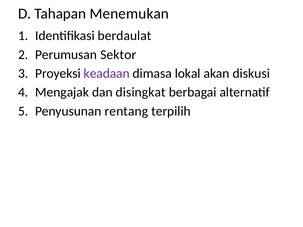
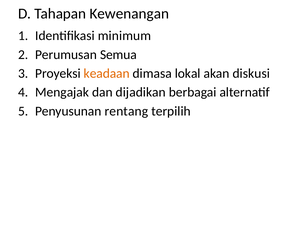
Menemukan: Menemukan -> Kewenangan
berdaulat: berdaulat -> minimum
Sektor: Sektor -> Semua
keadaan colour: purple -> orange
disingkat: disingkat -> dijadikan
